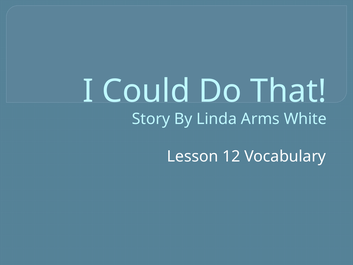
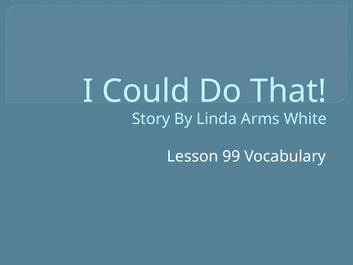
12: 12 -> 99
